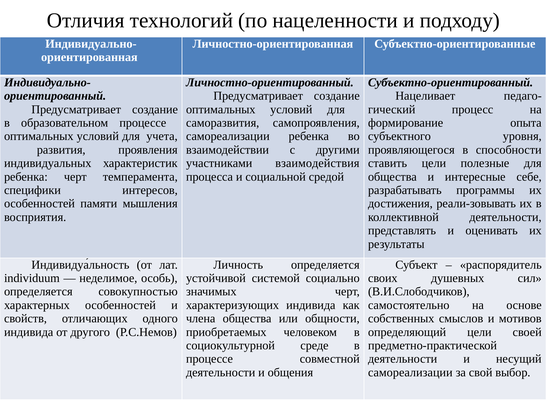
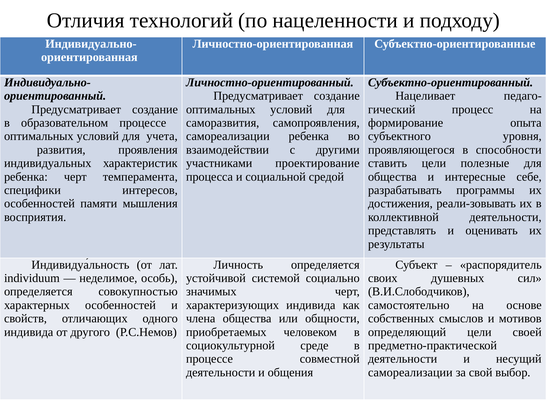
взаимодействия: взаимодействия -> проектирование
